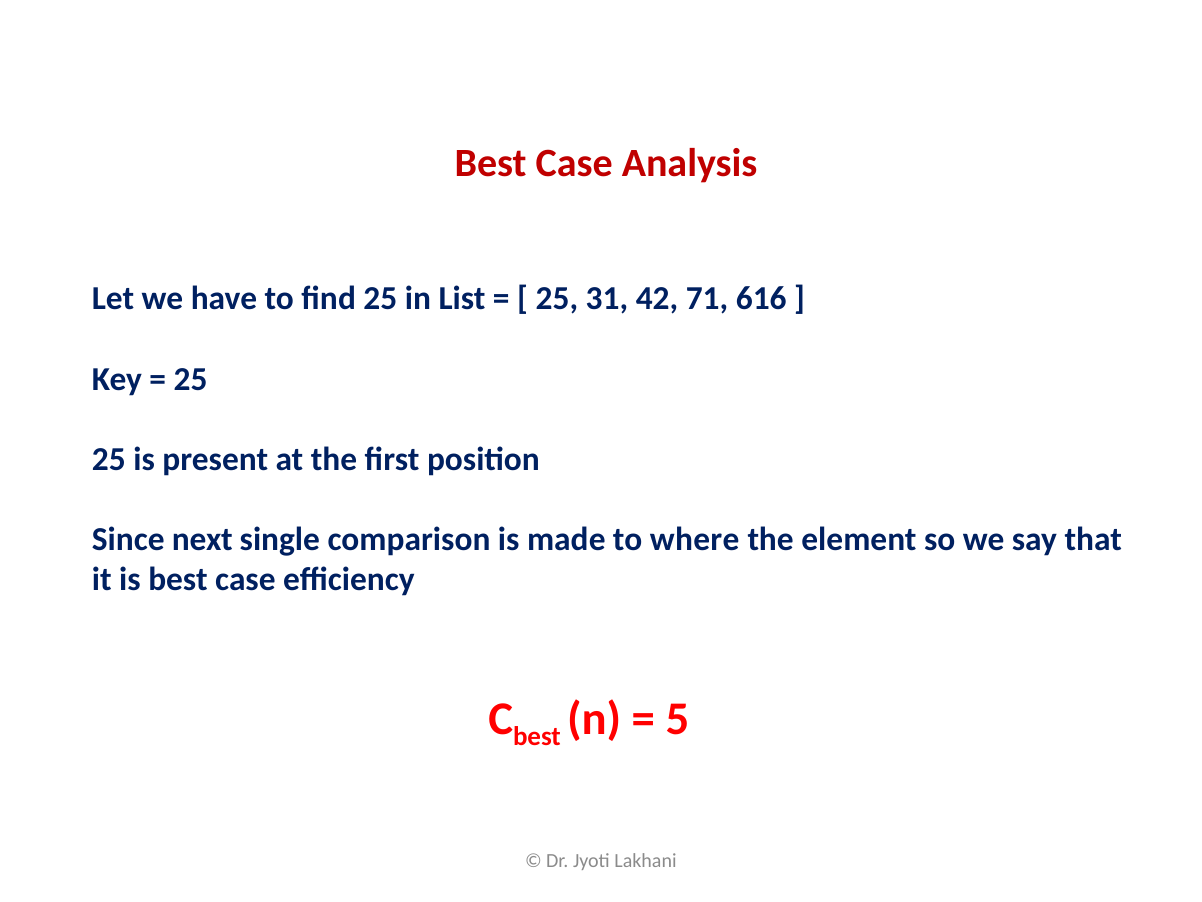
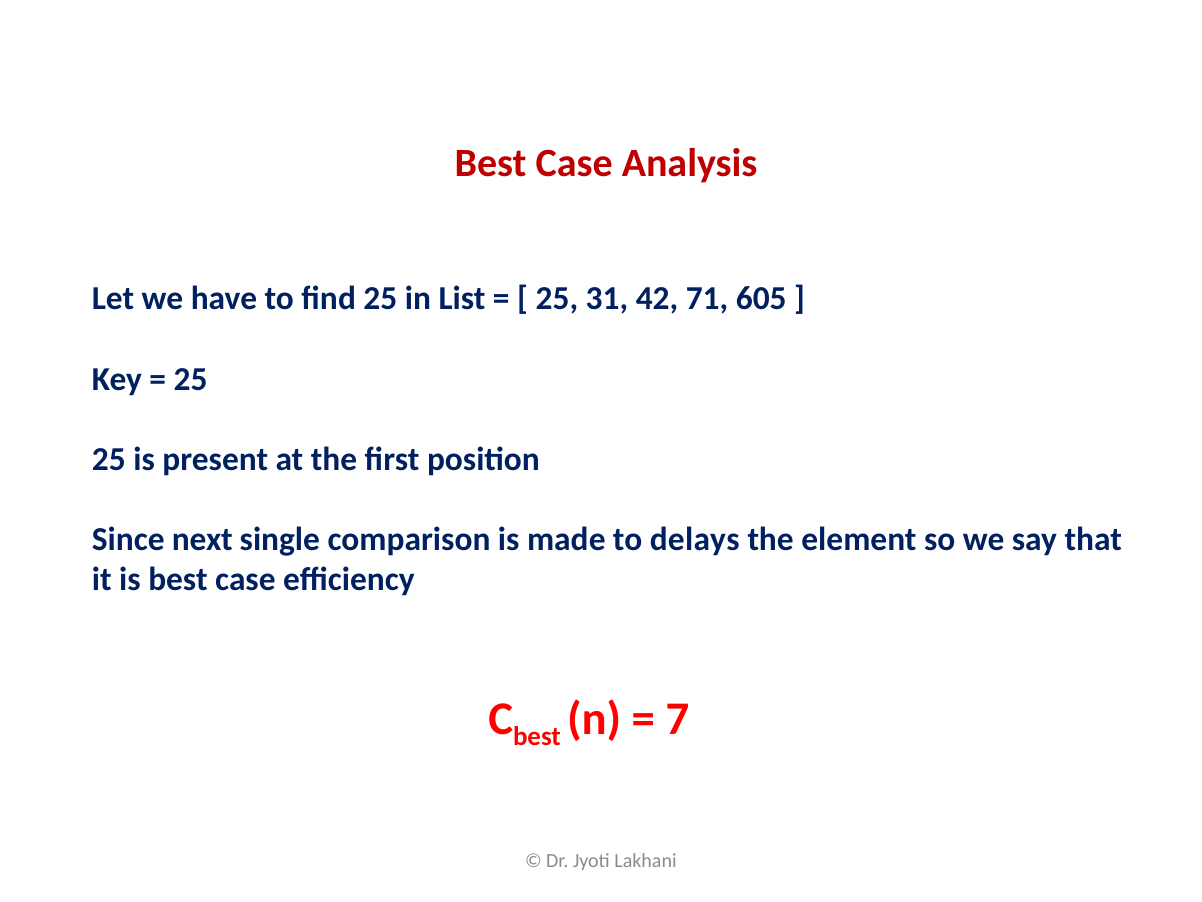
616: 616 -> 605
where: where -> delays
5: 5 -> 7
